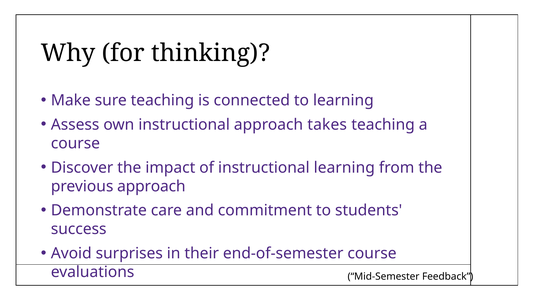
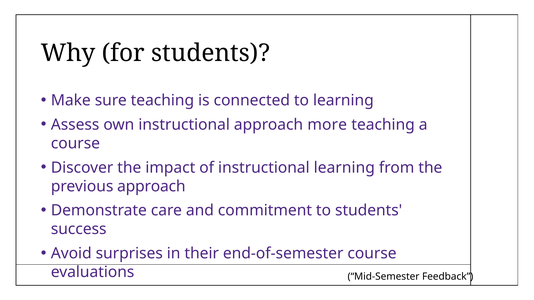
for thinking: thinking -> students
takes: takes -> more
